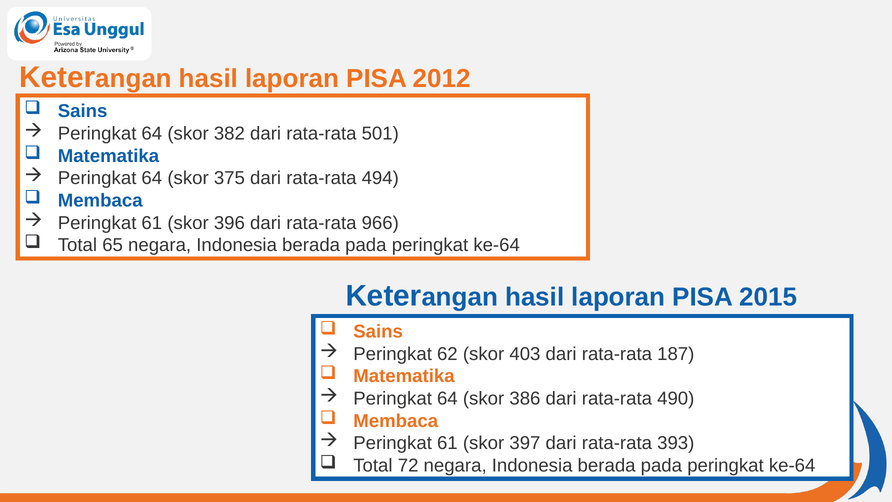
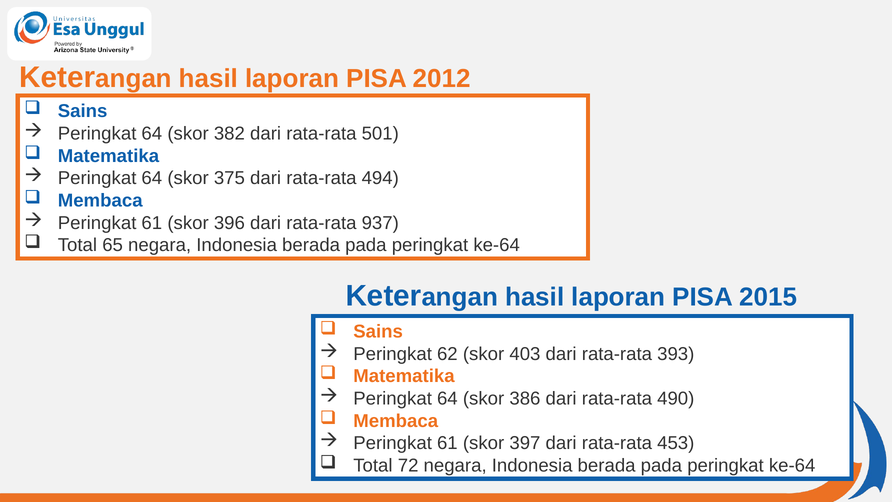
966: 966 -> 937
187: 187 -> 393
393: 393 -> 453
